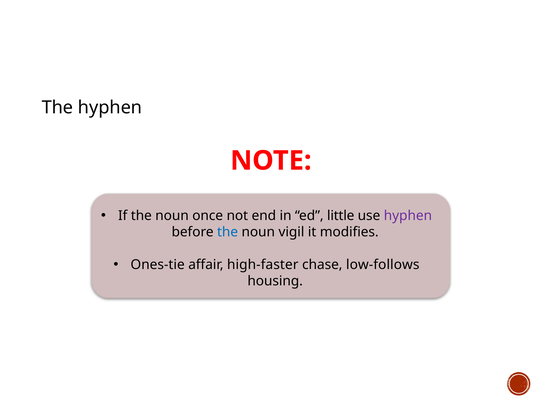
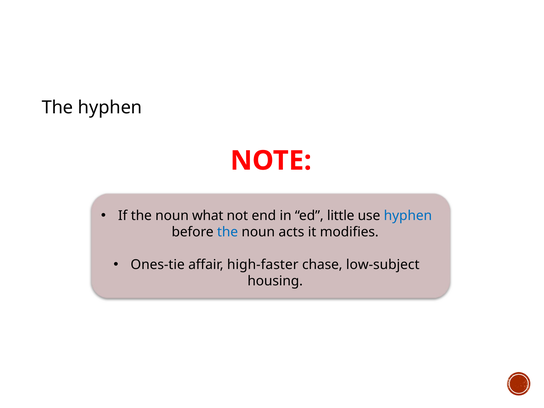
once: once -> what
hyphen at (408, 216) colour: purple -> blue
vigil: vigil -> acts
low-follows: low-follows -> low-subject
